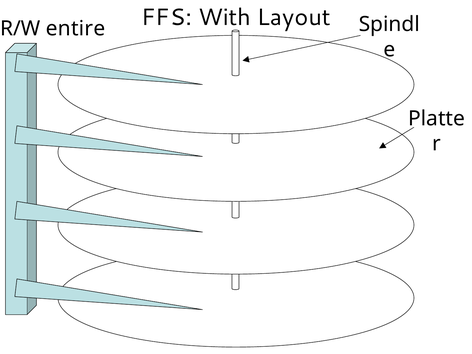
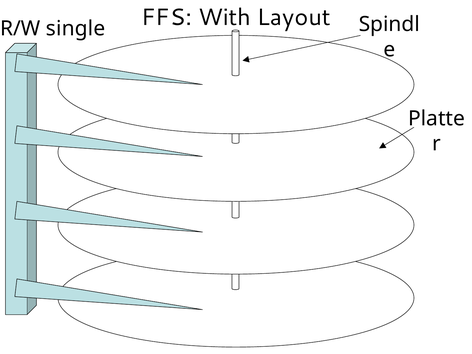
entire: entire -> single
